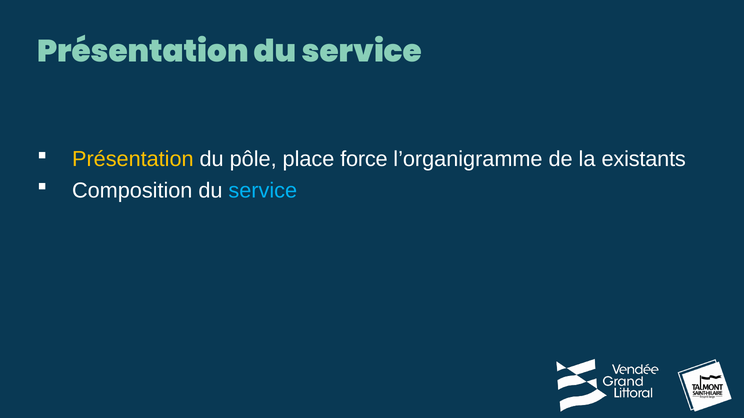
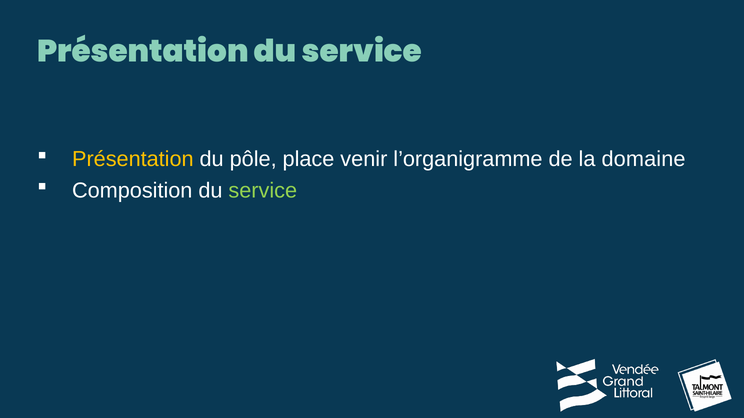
force: force -> venir
existants: existants -> domaine
service at (263, 191) colour: light blue -> light green
